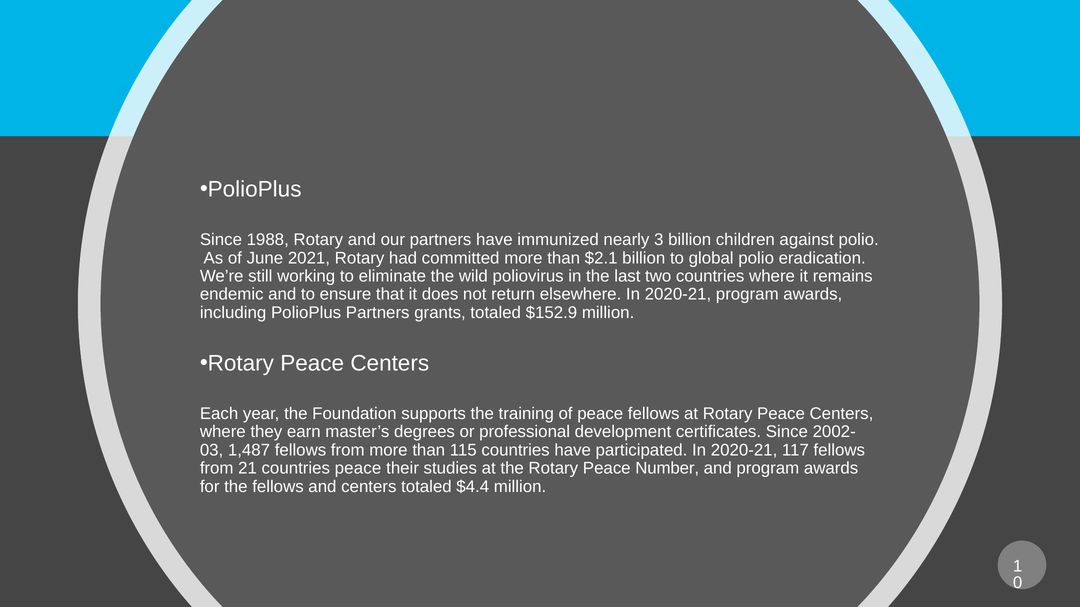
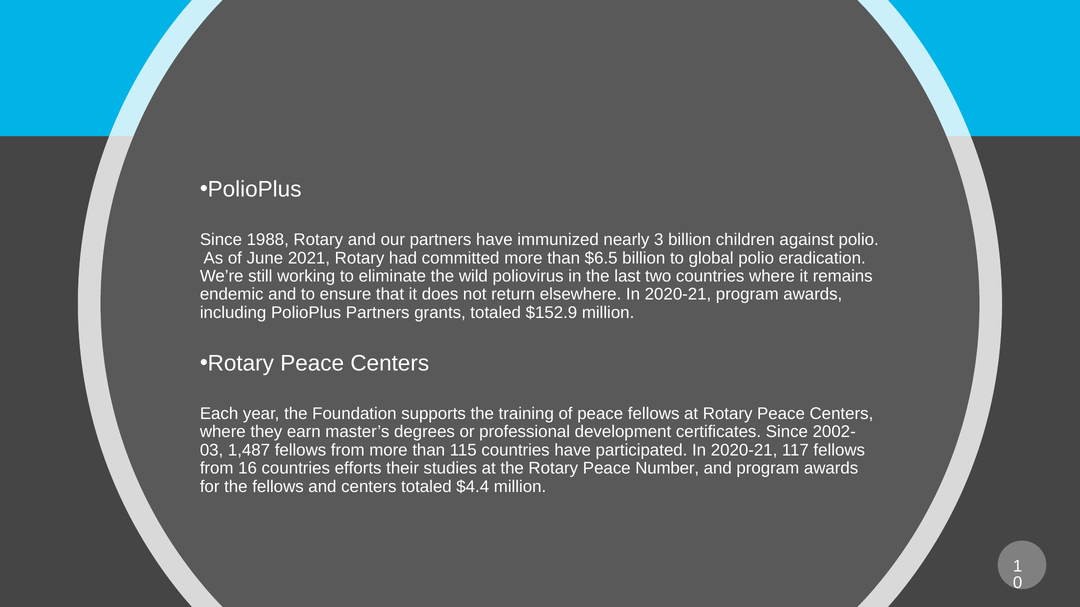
$2.1: $2.1 -> $6.5
21: 21 -> 16
countries peace: peace -> efforts
